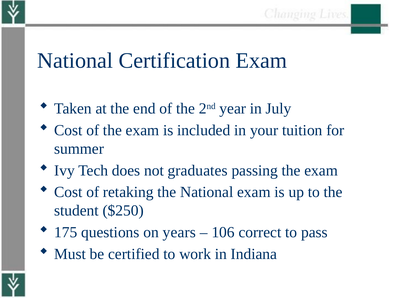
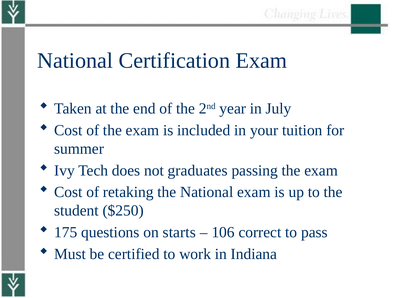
years: years -> starts
